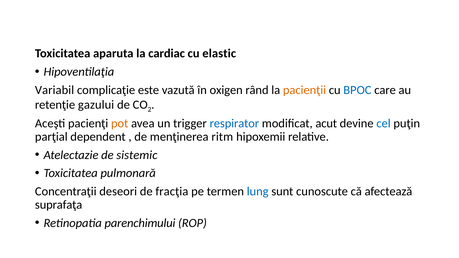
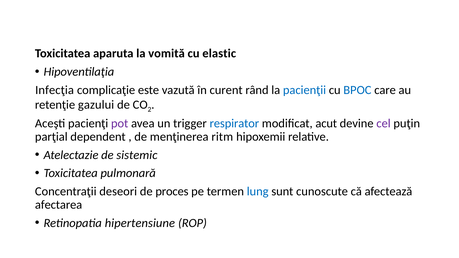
cardiac: cardiac -> vomită
Variabil: Variabil -> Infecţia
oxigen: oxigen -> curent
pacienţii colour: orange -> blue
pot colour: orange -> purple
cel colour: blue -> purple
fracţia: fracţia -> proces
suprafaţa: suprafaţa -> afectarea
parenchimului: parenchimului -> hipertensiune
